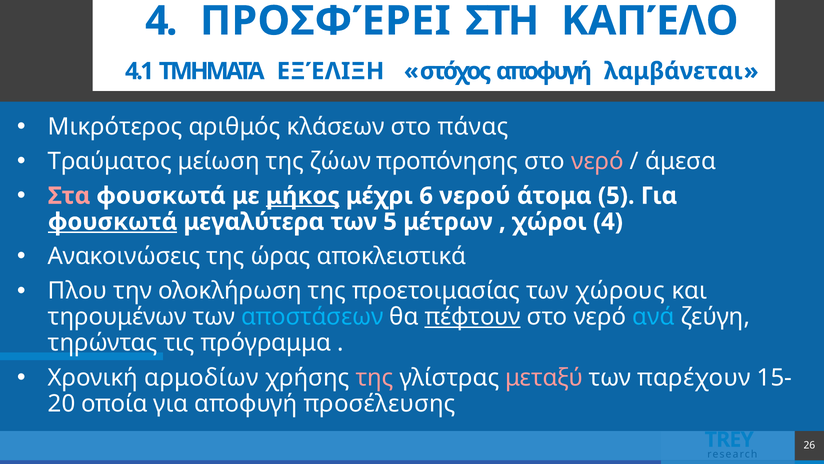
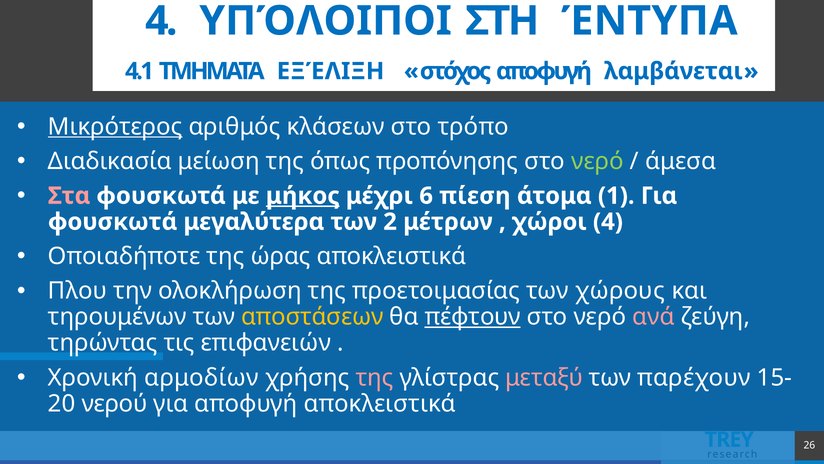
ΠΡΟΣΦΈΡΕΙ: ΠΡΟΣΦΈΡΕΙ -> ΥΠΌΛΟΙΠΟΙ
ΚΑΠΈΛΟ: ΚΑΠΈΛΟ -> ΈΝΤΥΠΑ
Μικρότερος underline: none -> present
πάνας: πάνας -> τρόπο
Τραύματος: Τραύματος -> Διαδικασία
ζώων: ζώων -> όπως
νερό at (597, 161) colour: pink -> light green
νερού: νερού -> πίεση
άτομα 5: 5 -> 1
φουσκωτά at (113, 222) underline: present -> none
των 5: 5 -> 2
Ανακοινώσεις: Ανακοινώσεις -> Οποιαδήποτε
αποστάσεων colour: light blue -> yellow
ανά colour: light blue -> pink
πρόγραμμα: πρόγραμμα -> επιφανειών
οποία: οποία -> νερού
αποφυγή προσέλευσης: προσέλευσης -> αποκλειστικά
